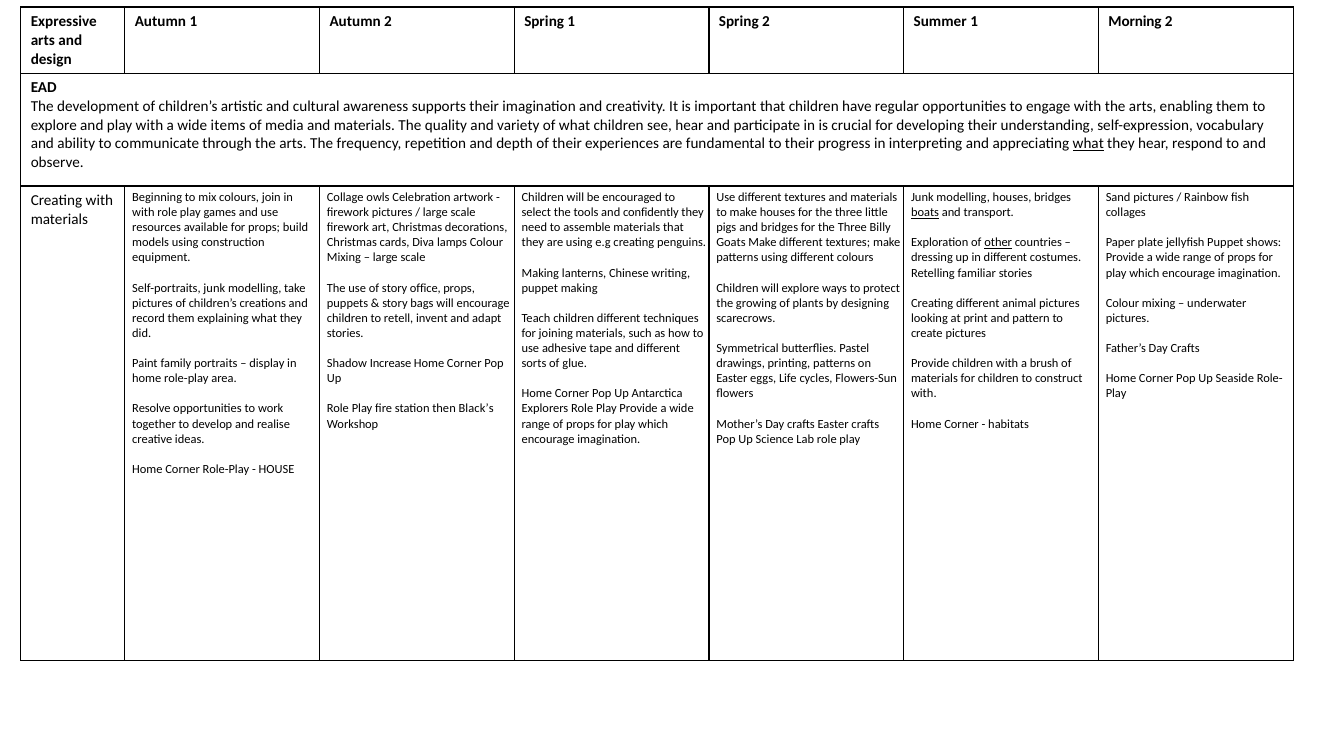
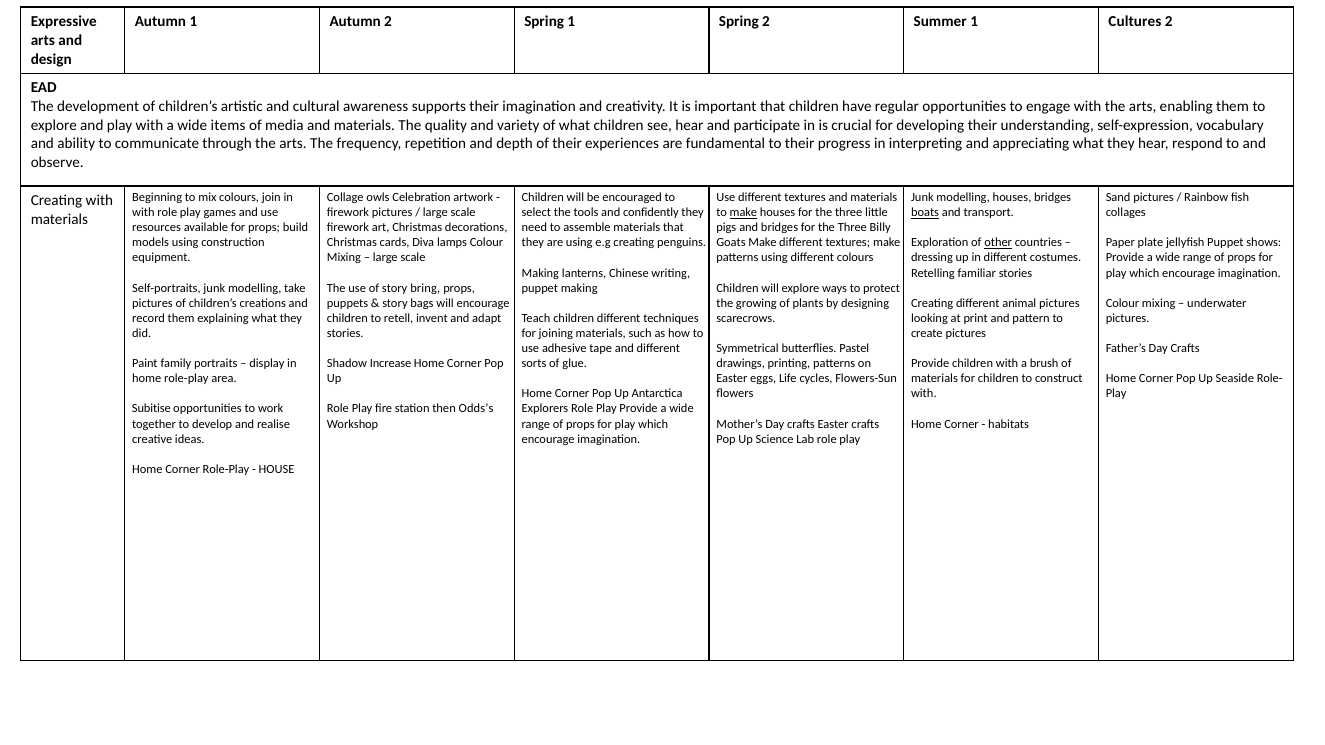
Morning: Morning -> Cultures
what at (1088, 144) underline: present -> none
make at (743, 213) underline: none -> present
office: office -> bring
Resolve: Resolve -> Subitise
Black’s: Black’s -> Odds’s
